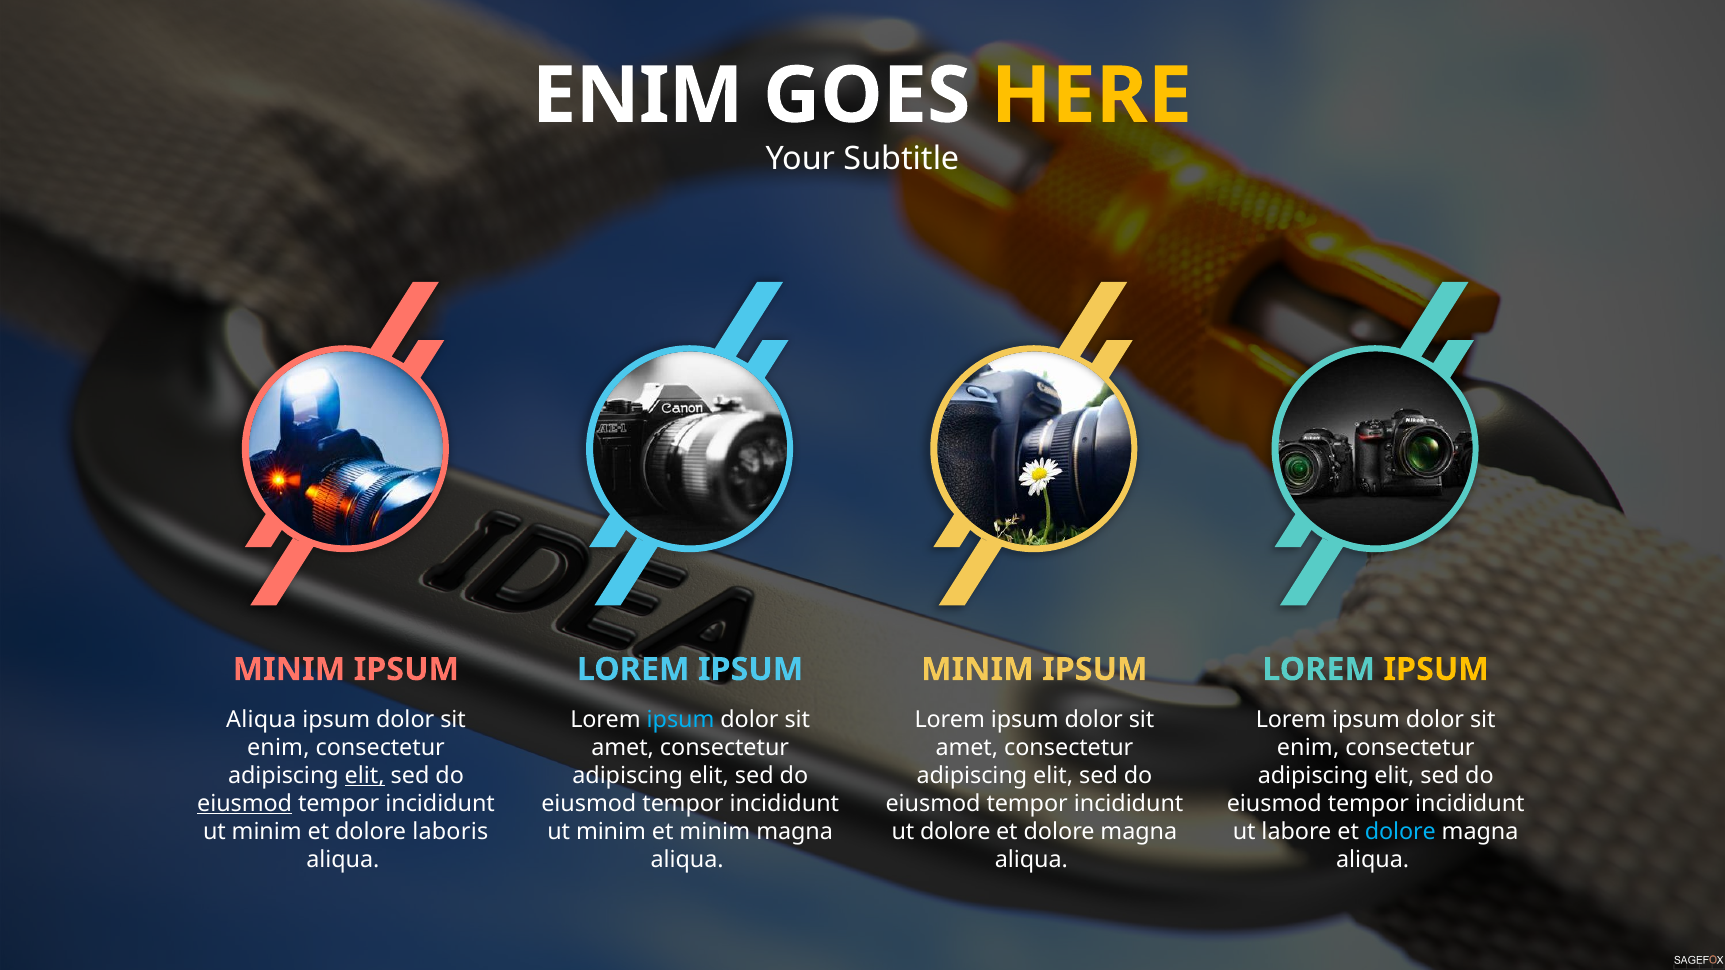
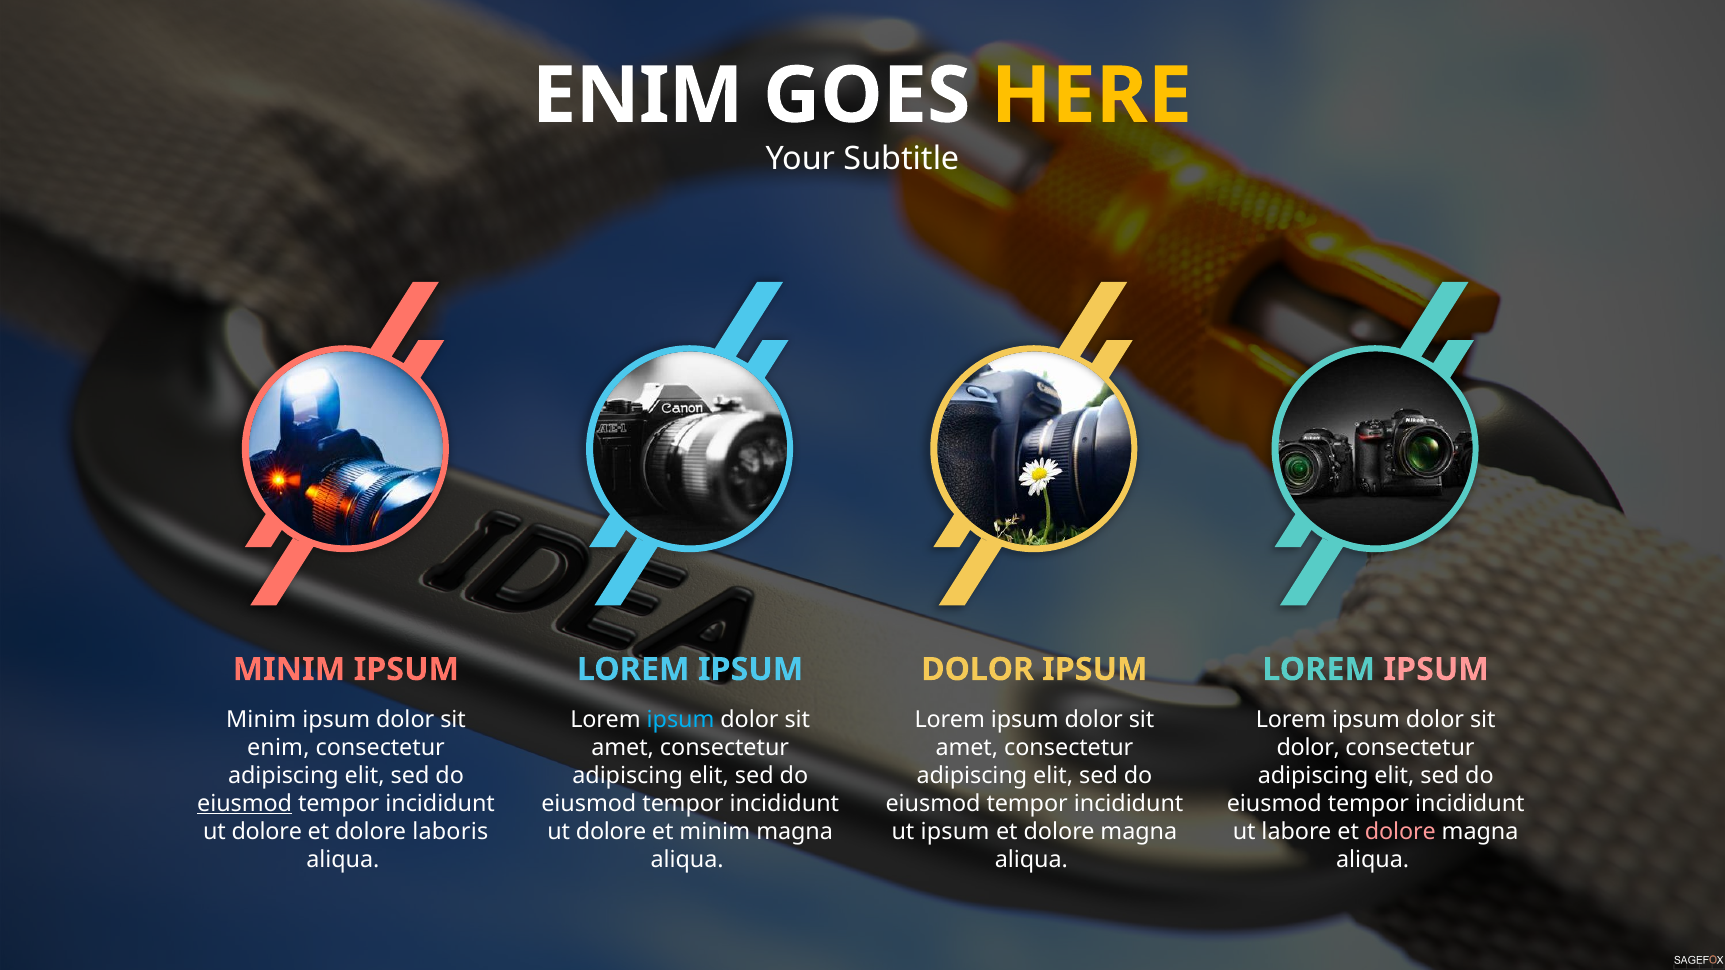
MINIM at (977, 670): MINIM -> DOLOR
IPSUM at (1436, 670) colour: yellow -> pink
Aliqua at (261, 720): Aliqua -> Minim
enim at (1308, 748): enim -> dolor
elit at (365, 776) underline: present -> none
minim at (267, 832): minim -> dolore
minim at (611, 832): minim -> dolore
ut dolore: dolore -> ipsum
dolore at (1400, 832) colour: light blue -> pink
